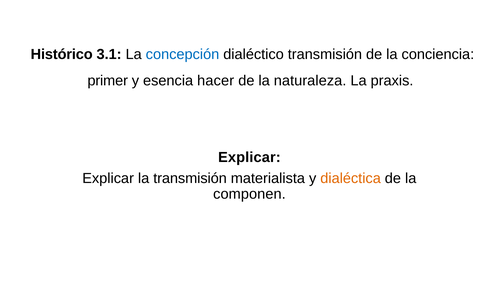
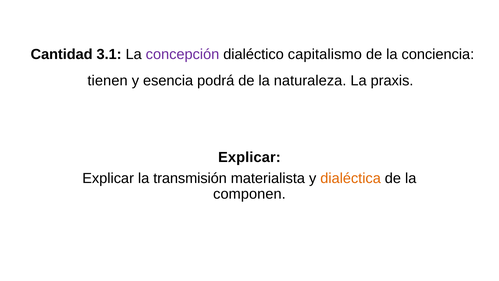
Histórico: Histórico -> Cantidad
concepción colour: blue -> purple
dialéctico transmisión: transmisión -> capitalismo
primer: primer -> tienen
hacer: hacer -> podrá
